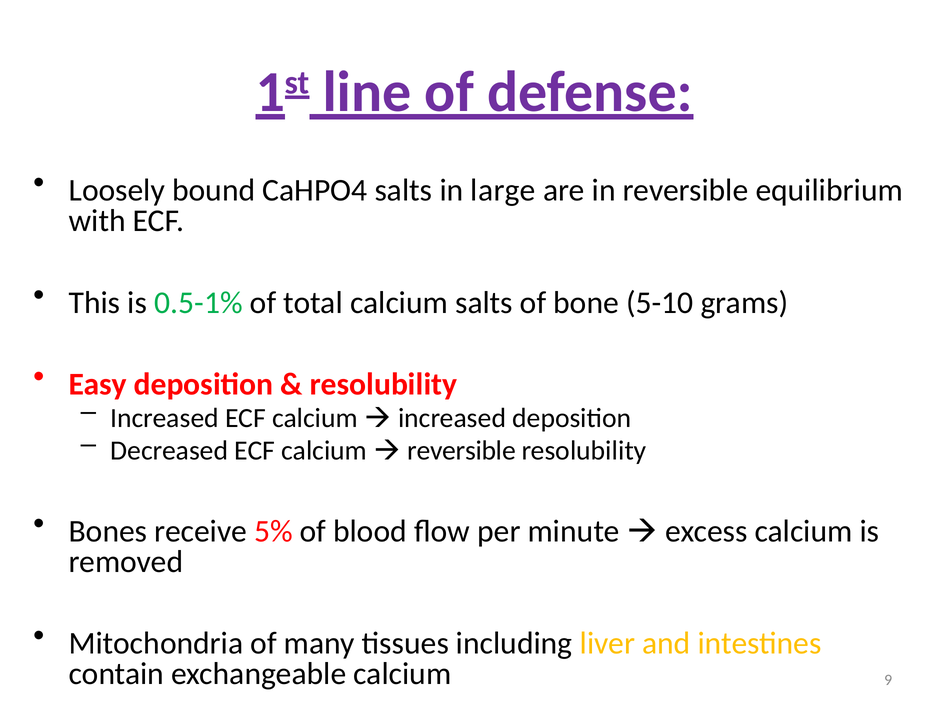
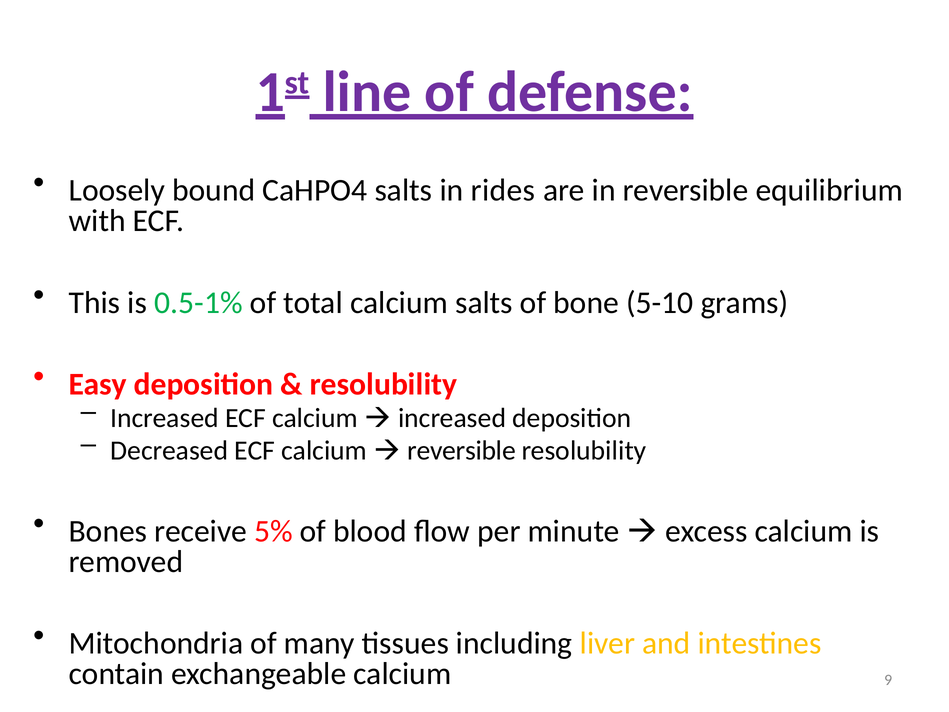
large: large -> rides
